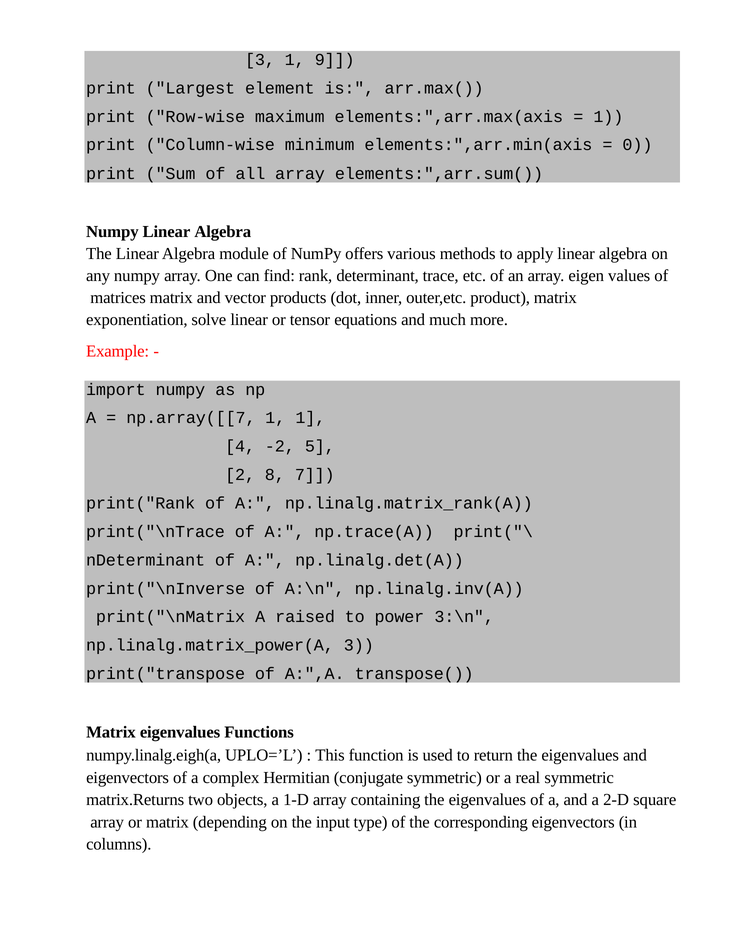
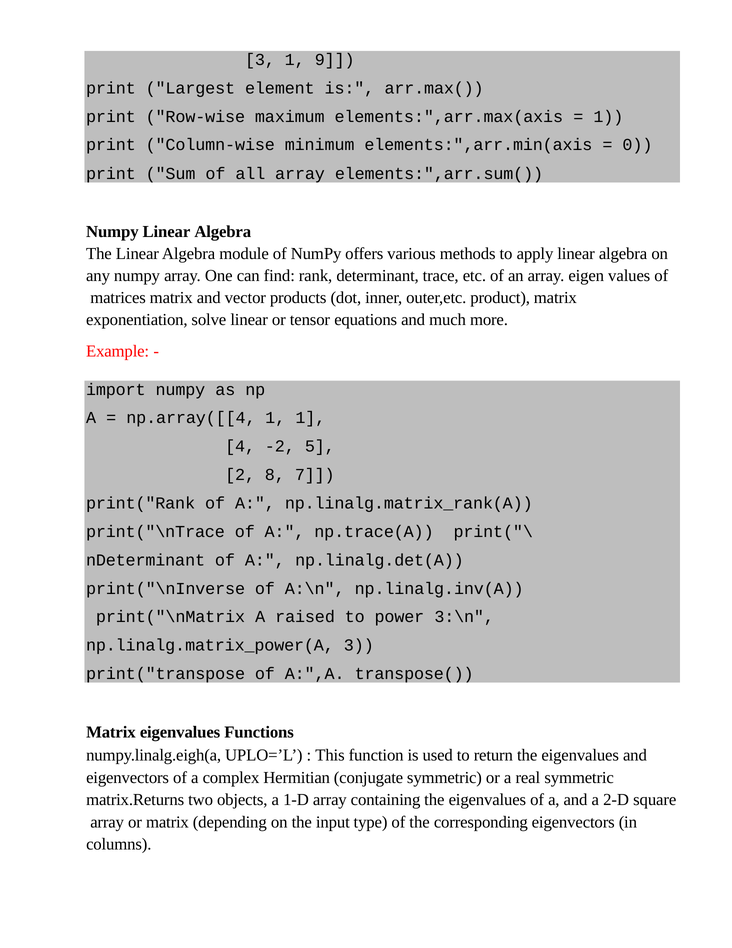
np.array([[7: np.array([[7 -> np.array([[4
